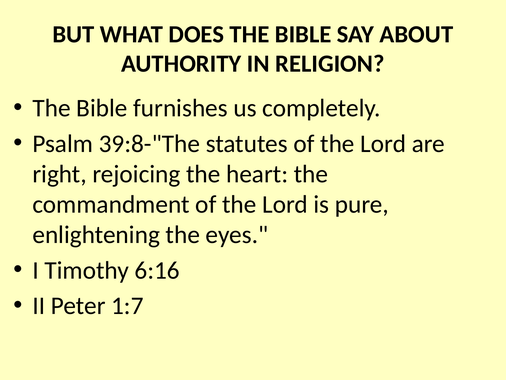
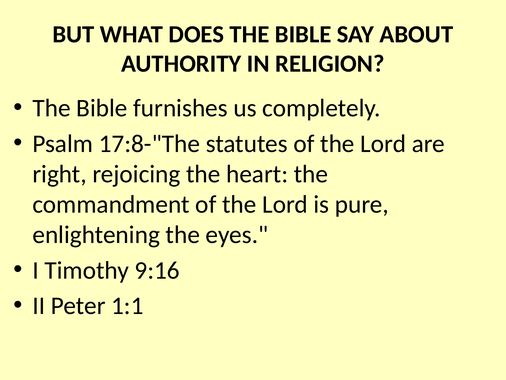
39:8-"The: 39:8-"The -> 17:8-"The
6:16: 6:16 -> 9:16
1:7: 1:7 -> 1:1
